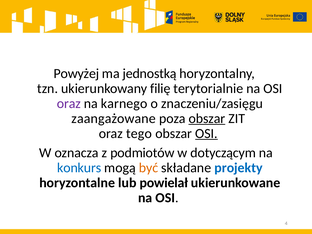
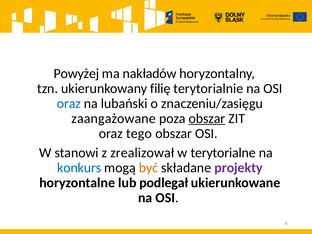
jednostką: jednostką -> nakładów
oraz at (69, 104) colour: purple -> blue
karnego: karnego -> lubański
OSI at (206, 133) underline: present -> none
oznacza: oznacza -> stanowi
podmiotów: podmiotów -> zrealizował
dotyczącym: dotyczącym -> terytorialne
projekty colour: blue -> purple
powielał: powielał -> podlegał
